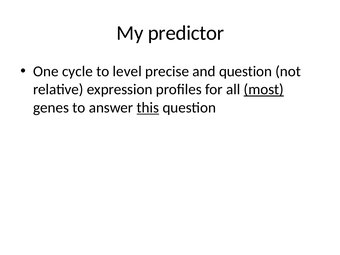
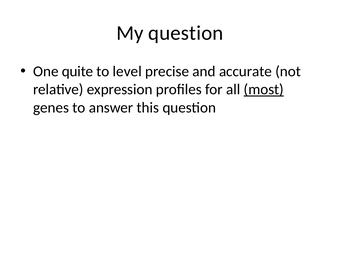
My predictor: predictor -> question
cycle: cycle -> quite
and question: question -> accurate
this underline: present -> none
